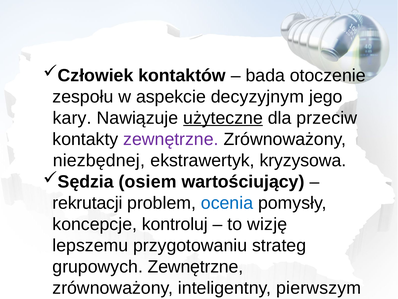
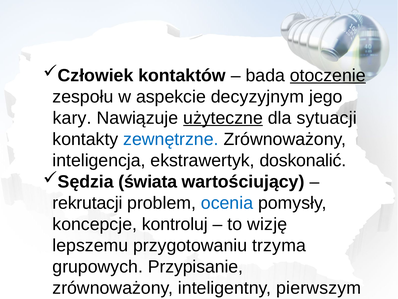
otoczenie underline: none -> present
przeciw: przeciw -> sytuacji
zewnętrzne at (171, 139) colour: purple -> blue
niezbędnej: niezbędnej -> inteligencja
kryzysowa: kryzysowa -> doskonalić
osiem: osiem -> świata
strateg: strateg -> trzyma
grupowych Zewnętrzne: Zewnętrzne -> Przypisanie
